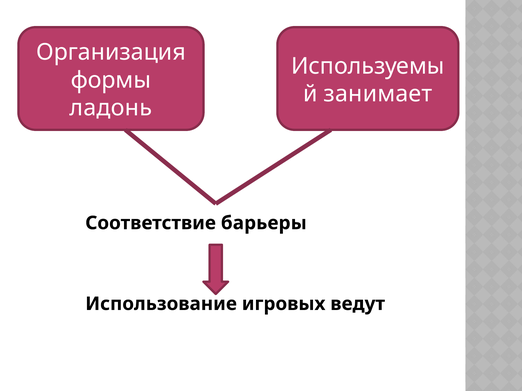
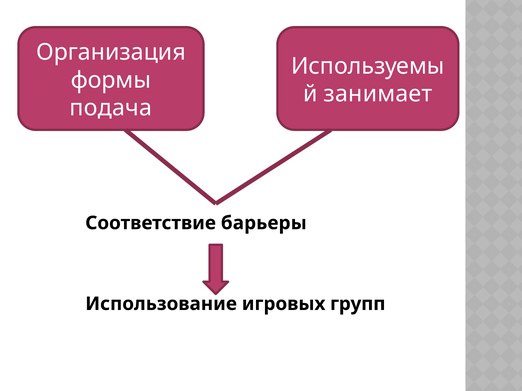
ладонь: ладонь -> подача
ведут: ведут -> групп
